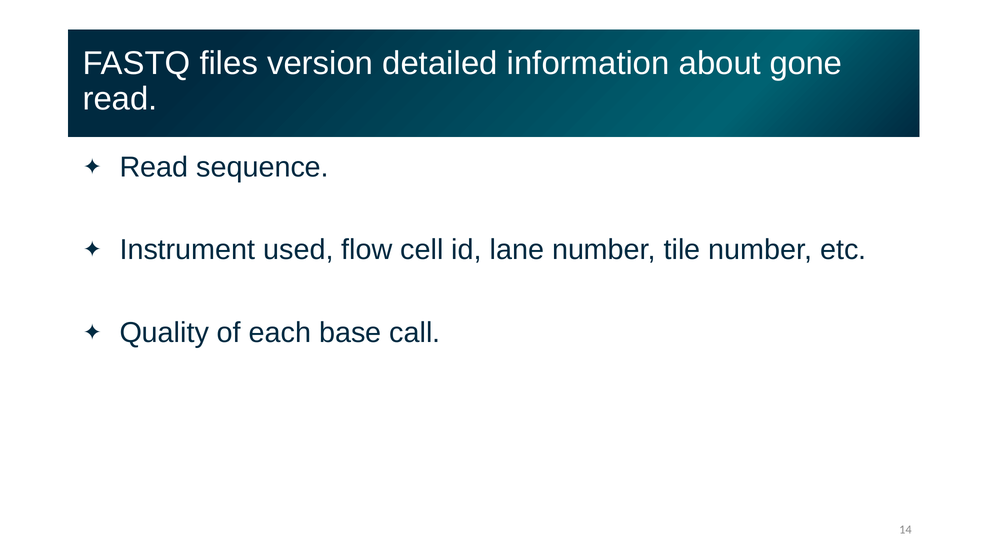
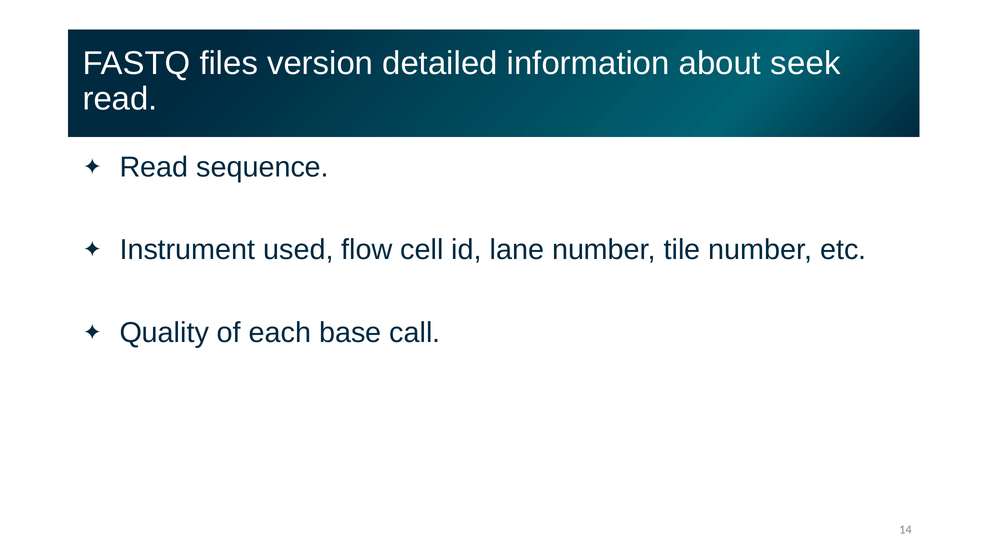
gone: gone -> seek
